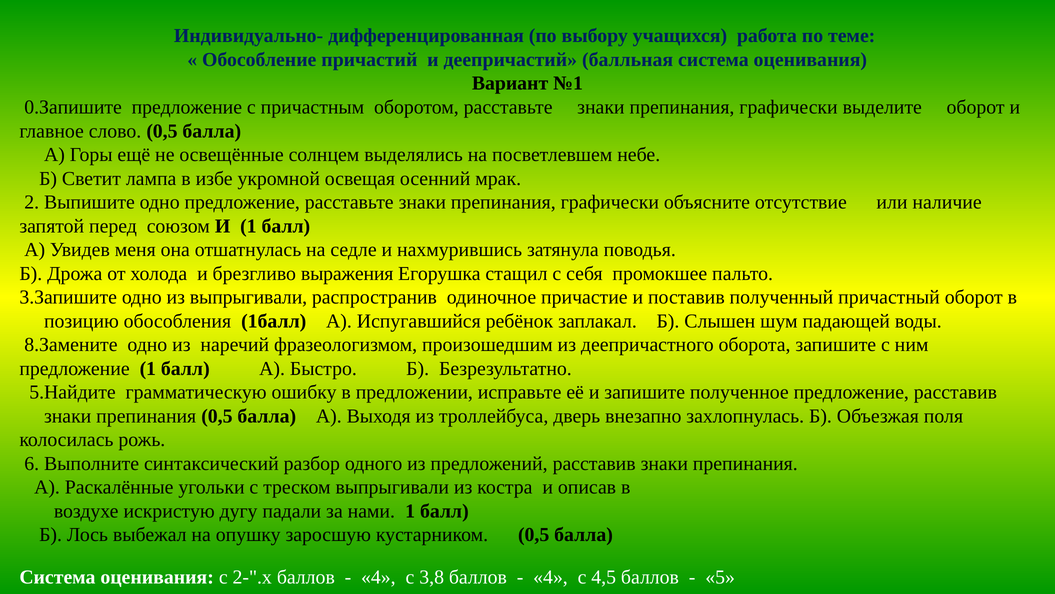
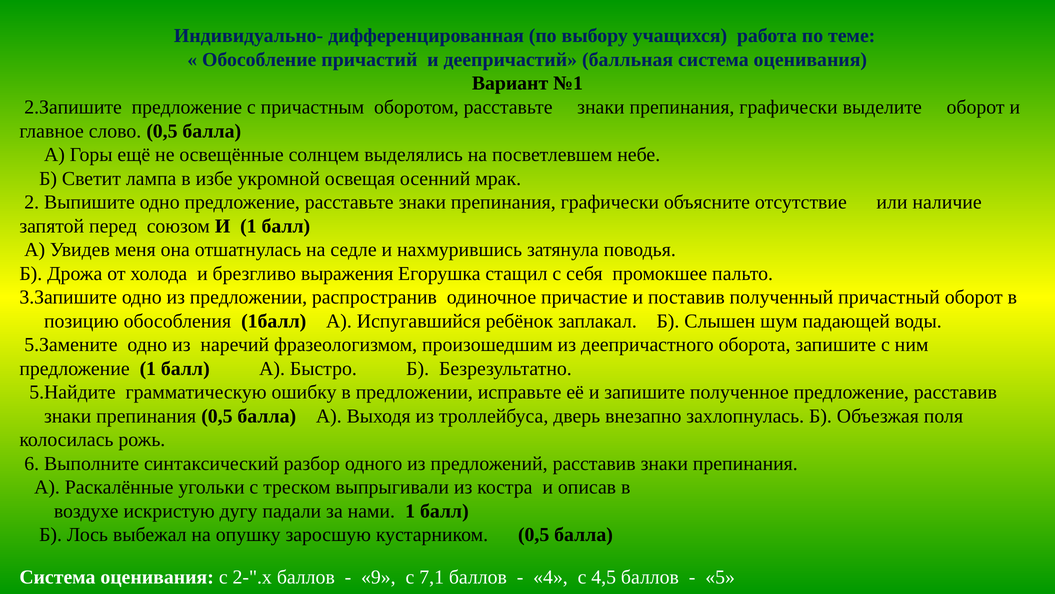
0.Запишите: 0.Запишите -> 2.Запишите
из выпрыгивали: выпрыгивали -> предложении
8.Замените: 8.Замените -> 5.Замените
4 at (378, 577): 4 -> 9
3,8: 3,8 -> 7,1
